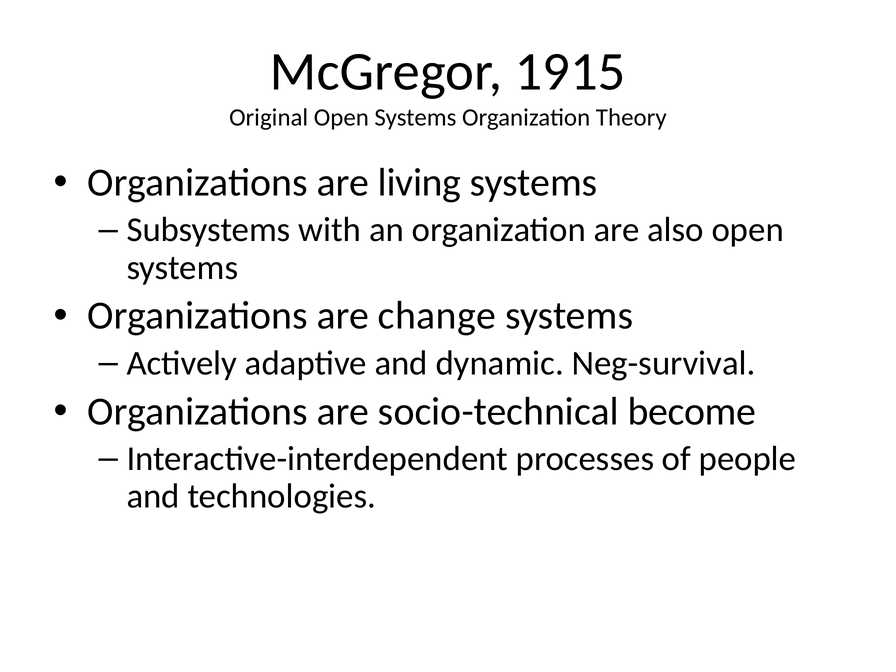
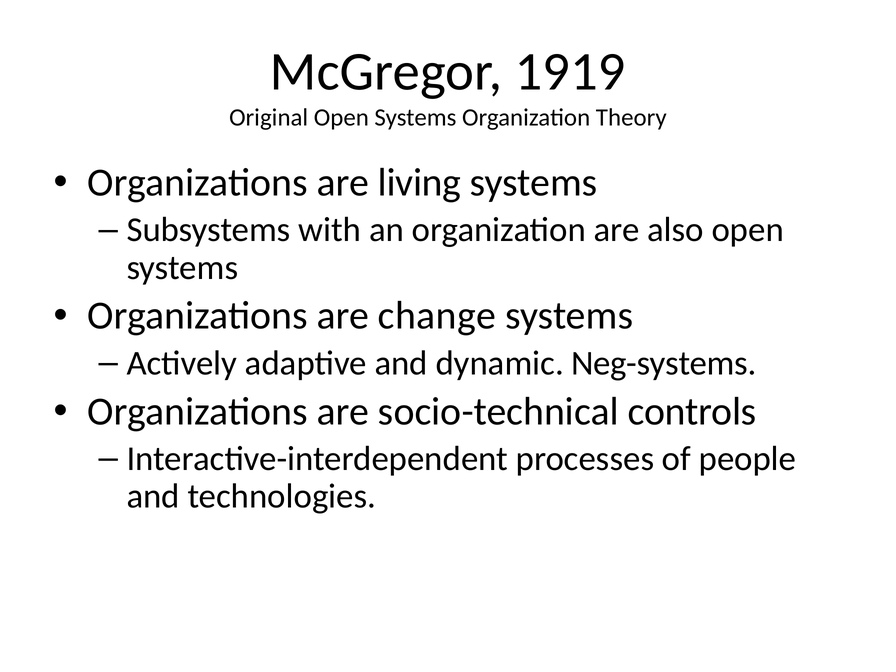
1915: 1915 -> 1919
Neg-survival: Neg-survival -> Neg-systems
become: become -> controls
